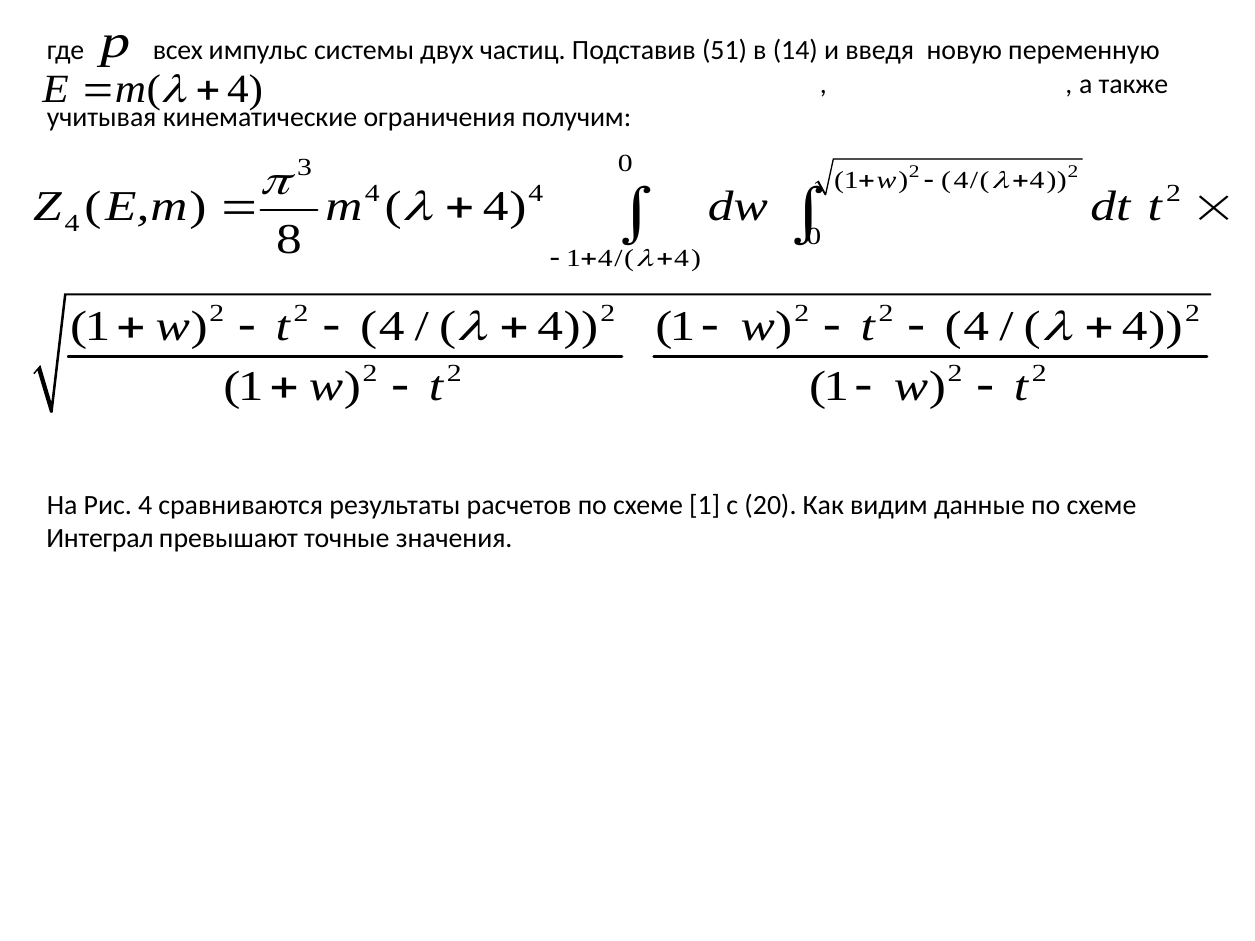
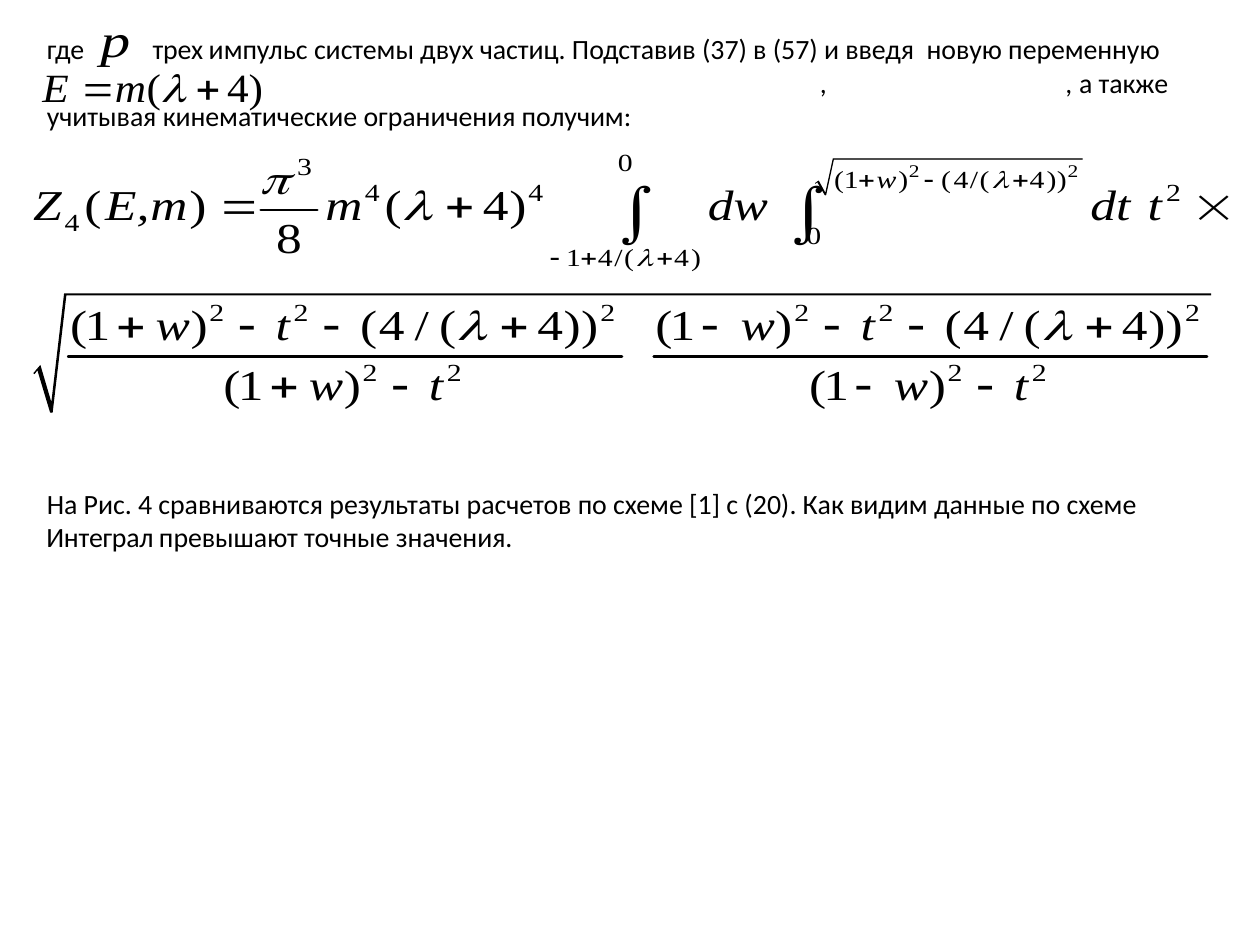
всех: всех -> трех
51: 51 -> 37
14: 14 -> 57
